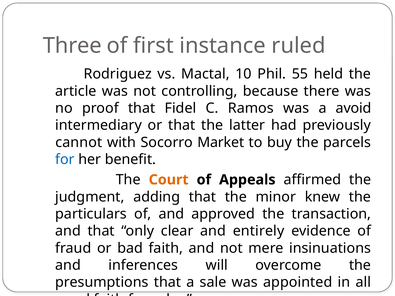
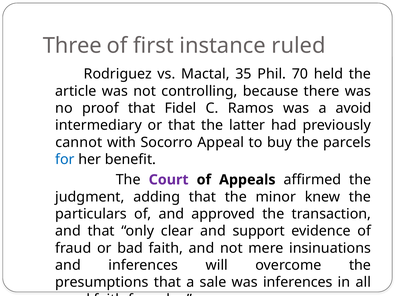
10: 10 -> 35
55: 55 -> 70
Market: Market -> Appeal
Court colour: orange -> purple
entirely: entirely -> support
was appointed: appointed -> inferences
